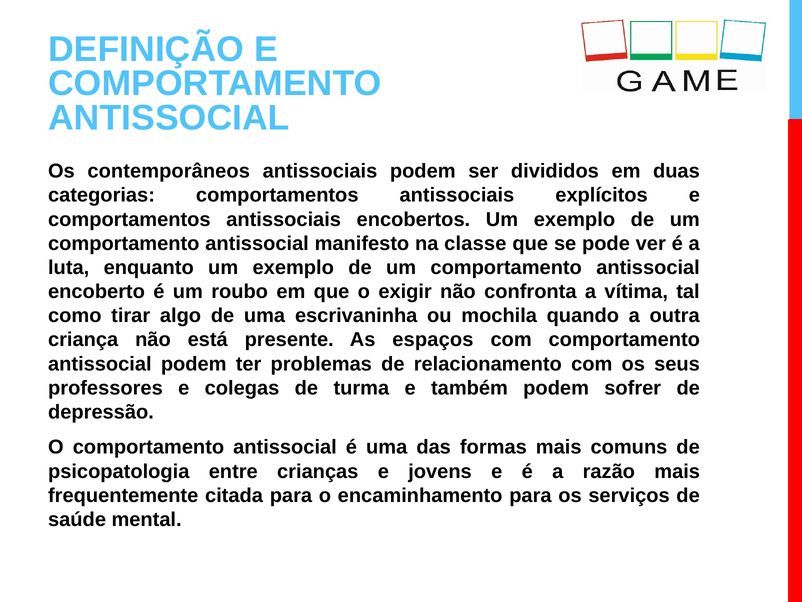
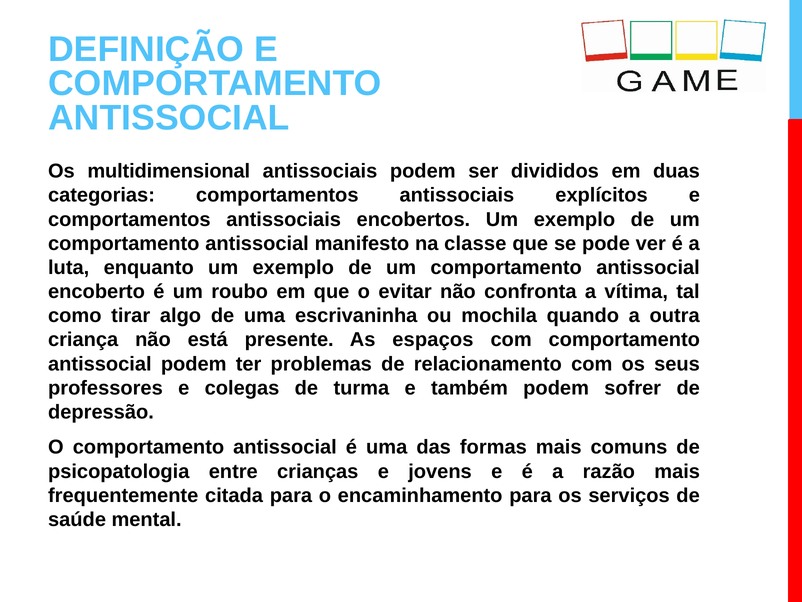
contemporâneos: contemporâneos -> multidimensional
exigir: exigir -> evitar
